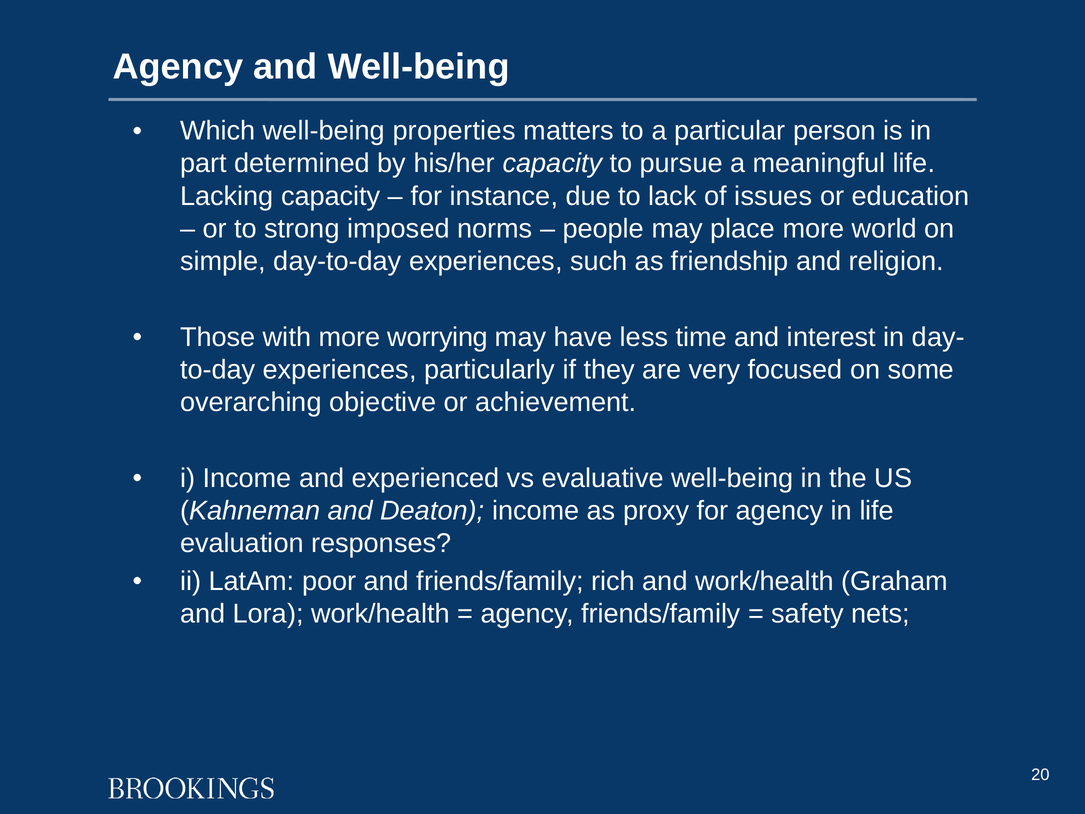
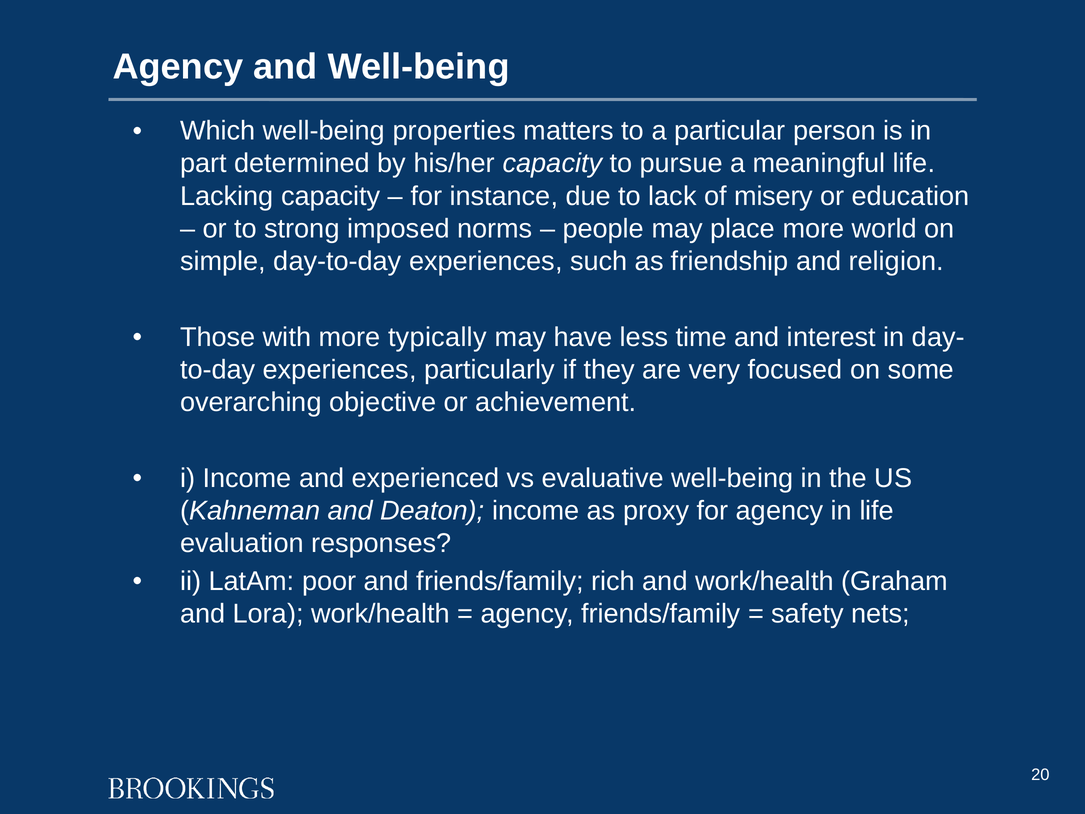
issues: issues -> misery
worrying: worrying -> typically
